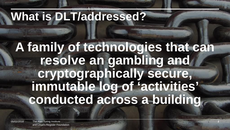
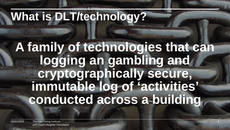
DLT/addressed: DLT/addressed -> DLT/technology
resolve: resolve -> logging
